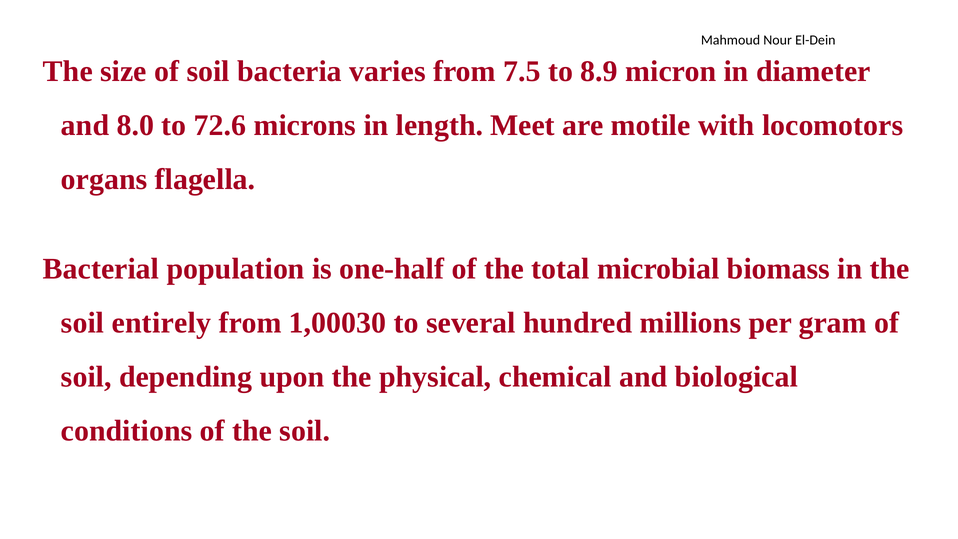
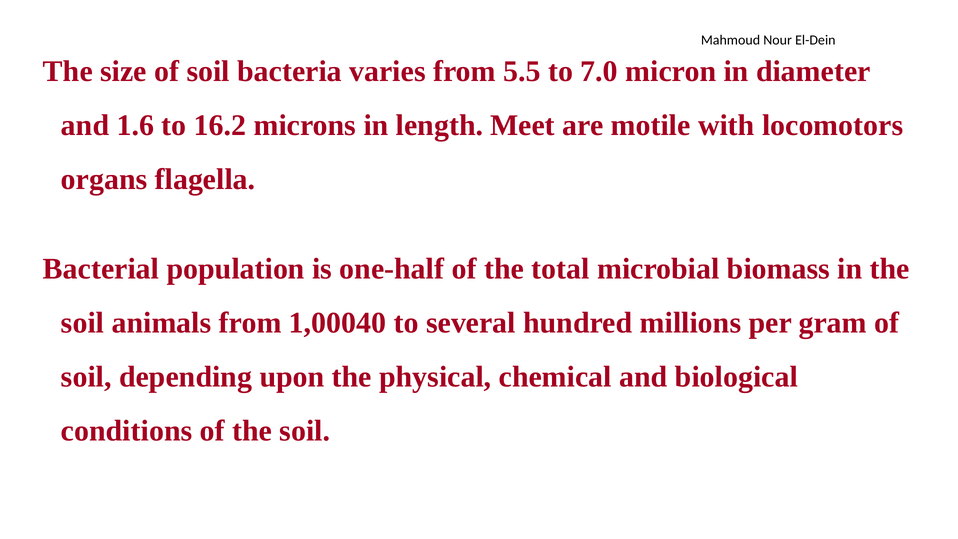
7.5: 7.5 -> 5.5
8.9: 8.9 -> 7.0
8.0: 8.0 -> 1.6
72.6: 72.6 -> 16.2
entirely: entirely -> animals
1,00030: 1,00030 -> 1,00040
